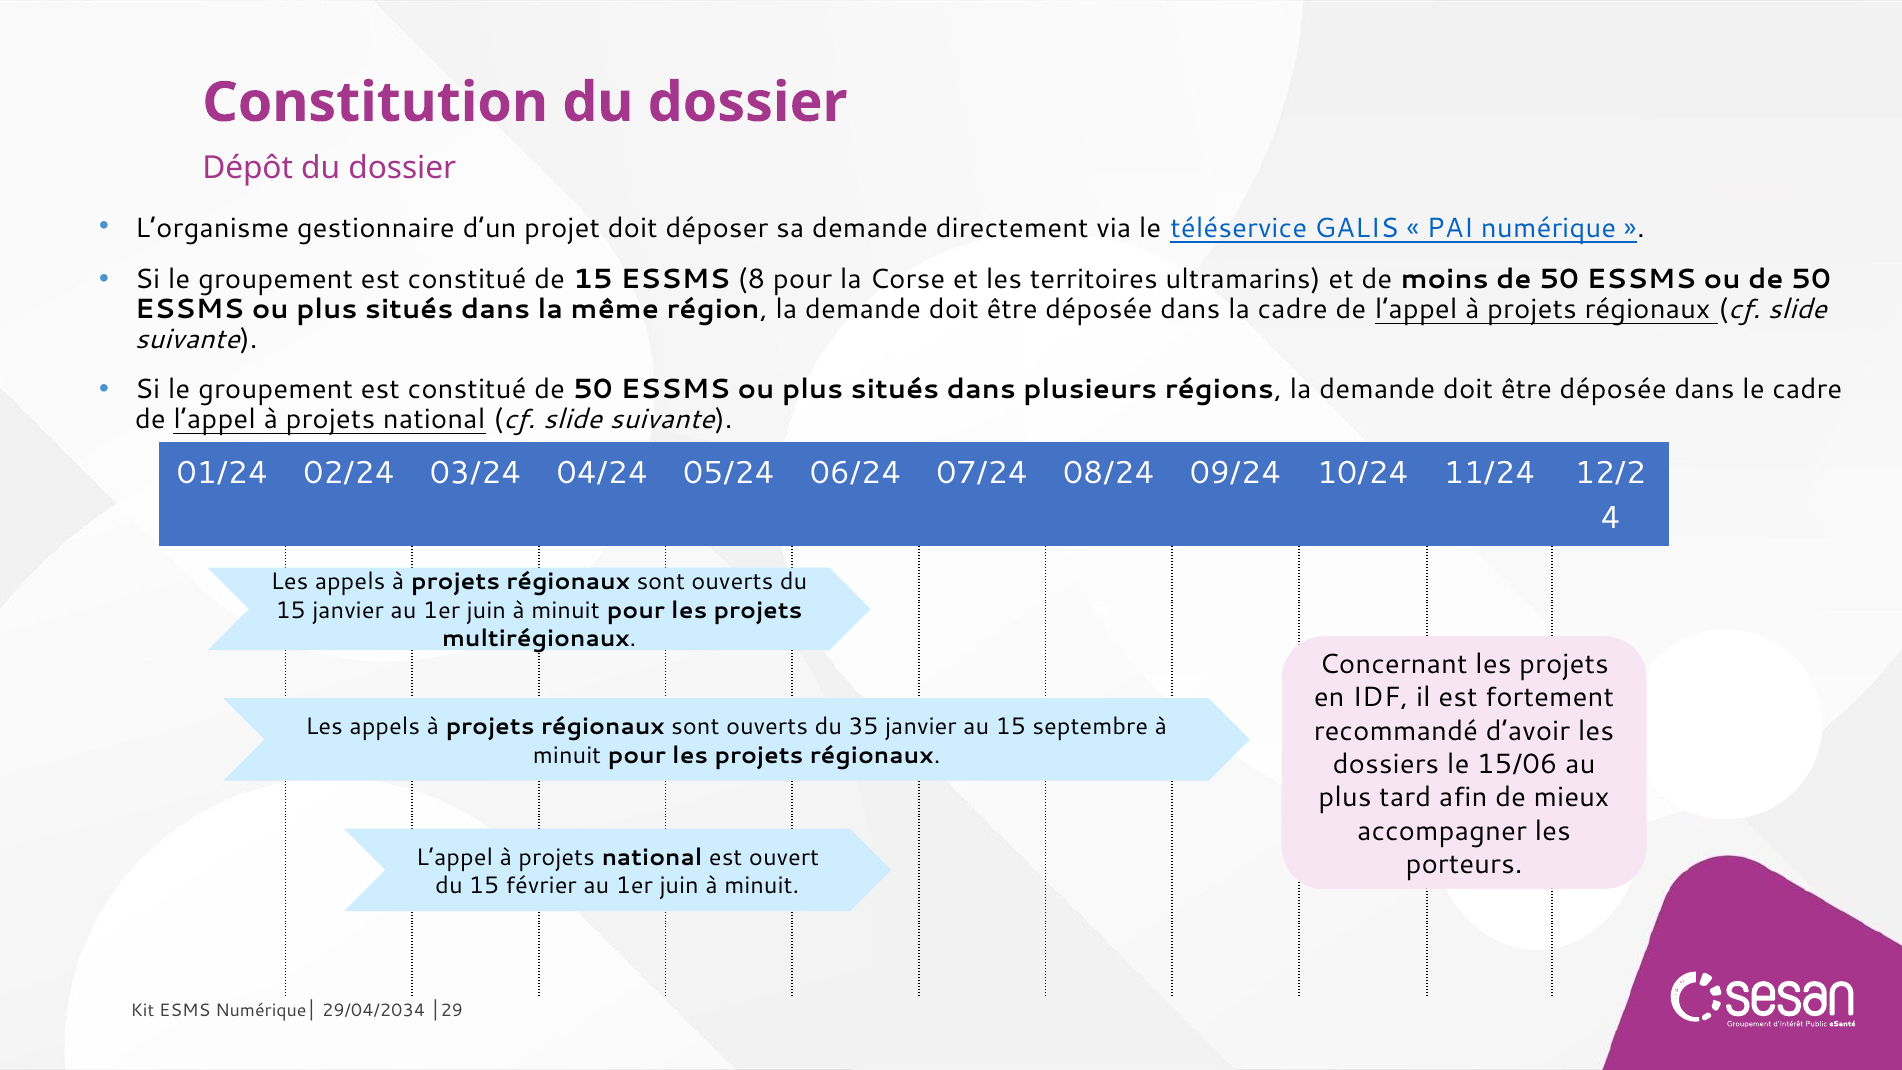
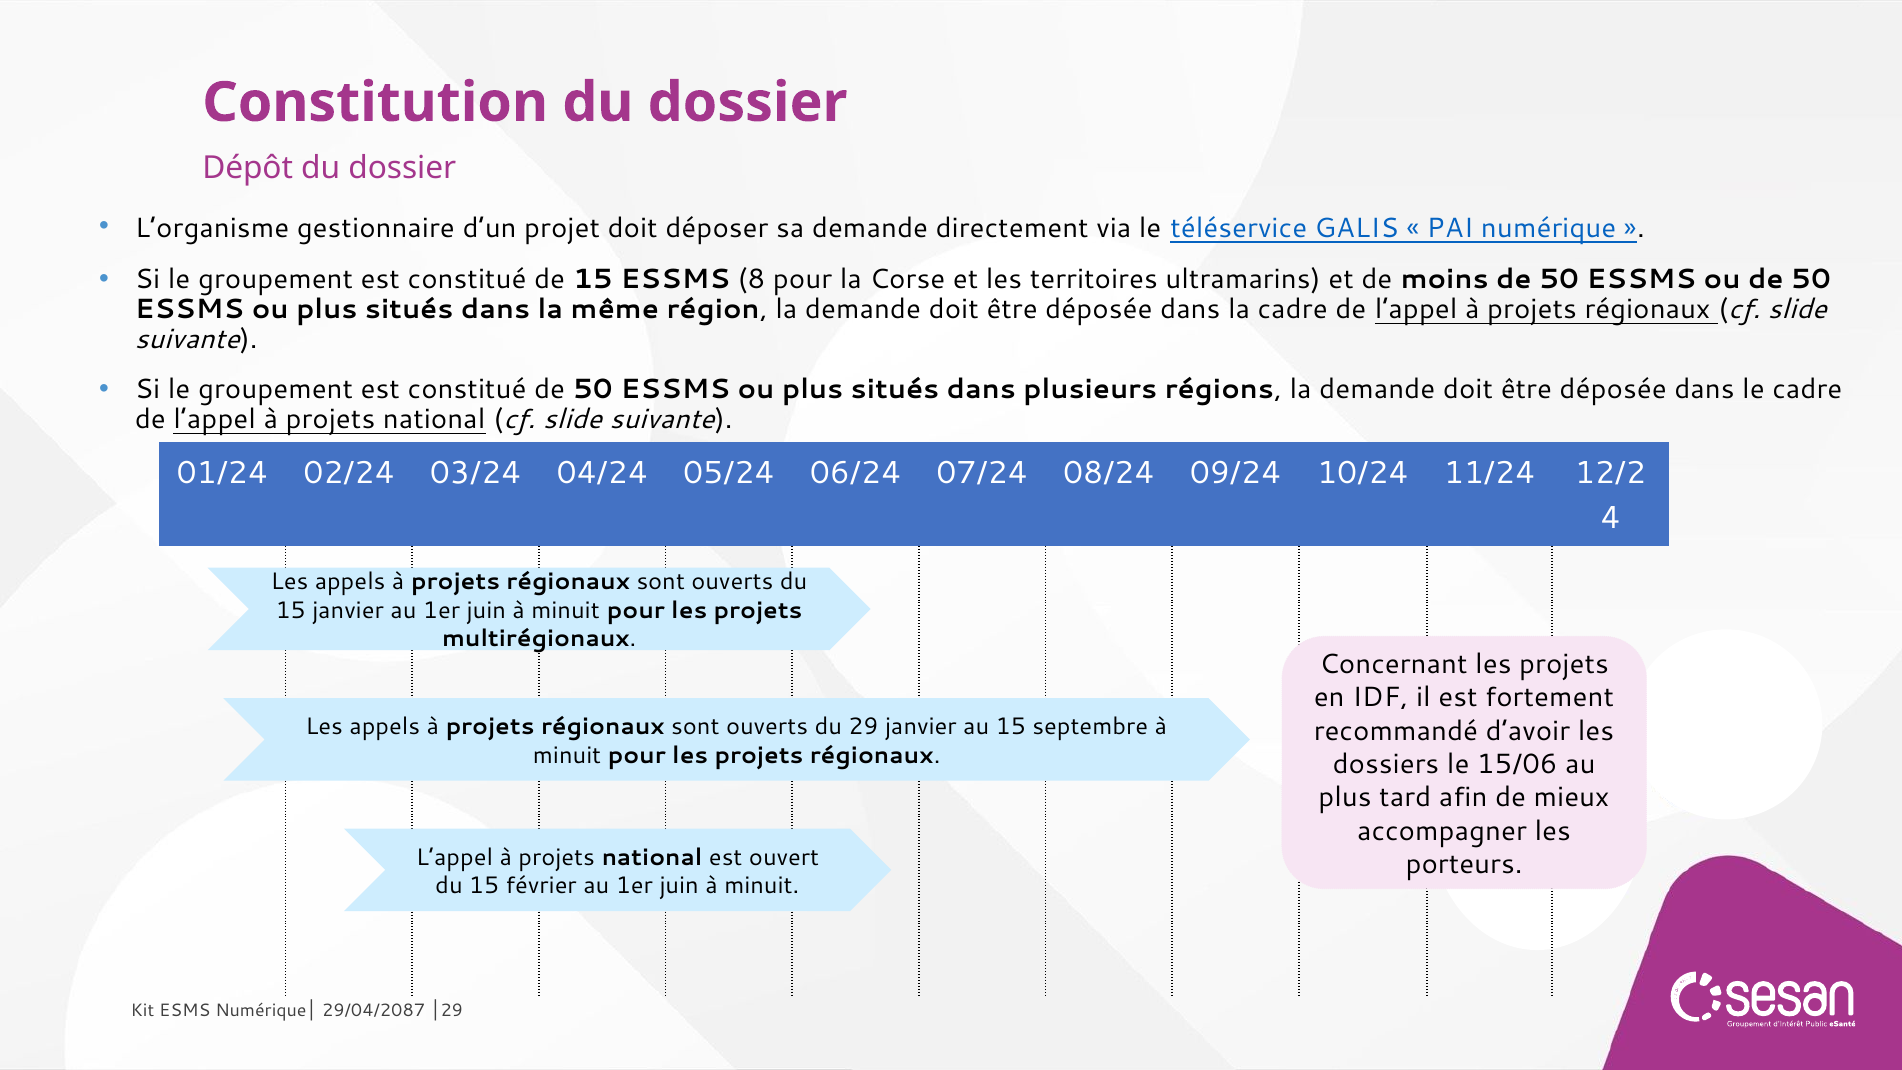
35: 35 -> 29
29/04/2034: 29/04/2034 -> 29/04/2087
